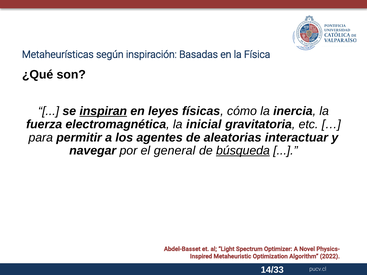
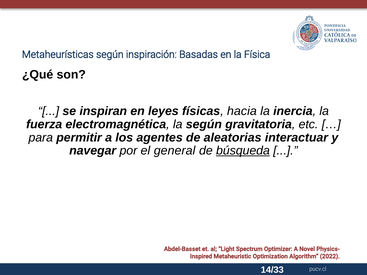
inspiran underline: present -> none
cómo: cómo -> hacia
la inicial: inicial -> según
